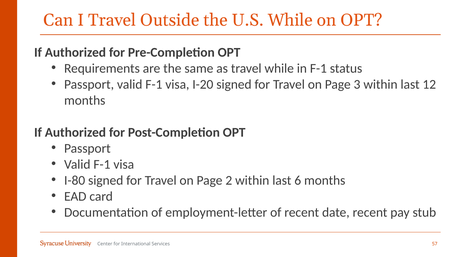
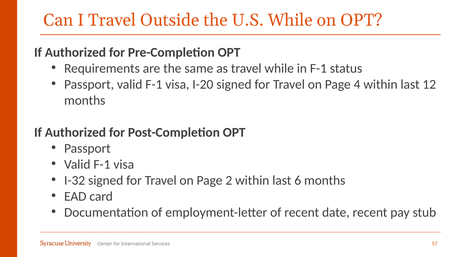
3: 3 -> 4
I-80: I-80 -> I-32
